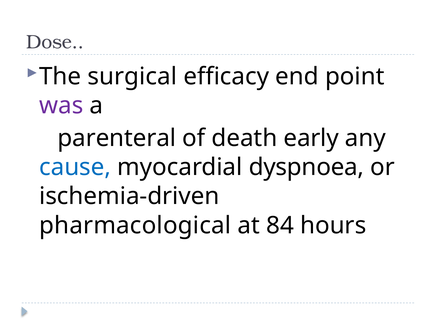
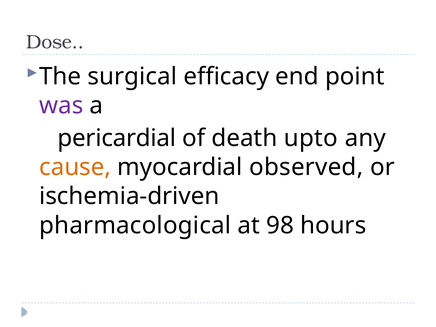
parenteral: parenteral -> pericardial
early: early -> upto
cause colour: blue -> orange
dyspnoea: dyspnoea -> observed
84: 84 -> 98
